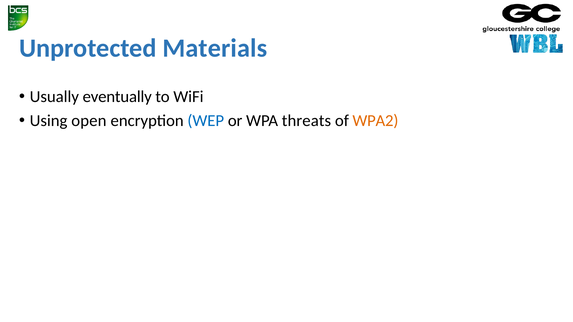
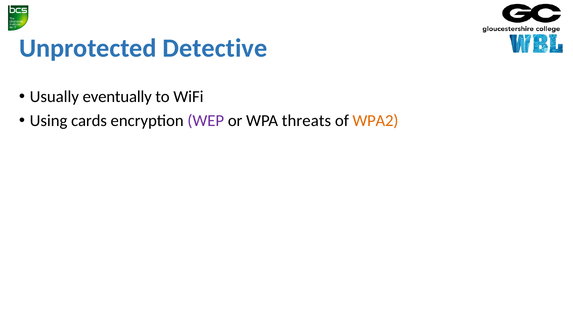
Materials: Materials -> Detective
open: open -> cards
WEP colour: blue -> purple
